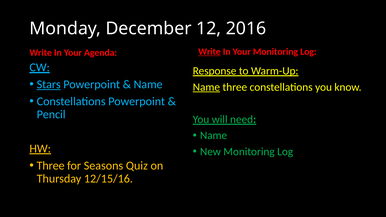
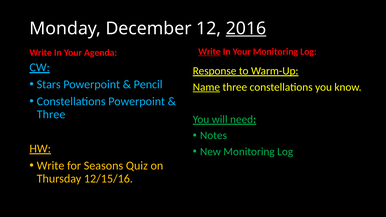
2016 underline: none -> present
Stars underline: present -> none
Name at (148, 84): Name -> Pencil
Pencil at (51, 115): Pencil -> Three
Name at (214, 136): Name -> Notes
Three at (51, 166): Three -> Write
